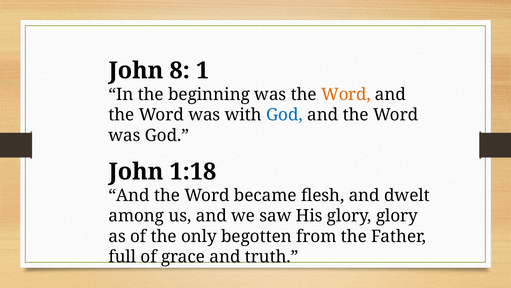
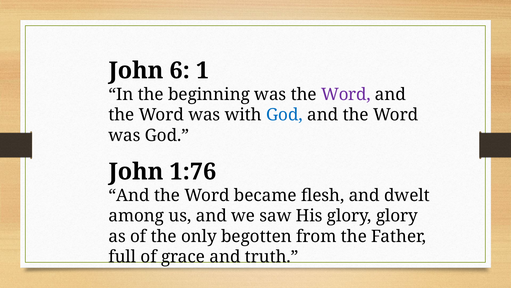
8: 8 -> 6
Word at (346, 94) colour: orange -> purple
1:18: 1:18 -> 1:76
